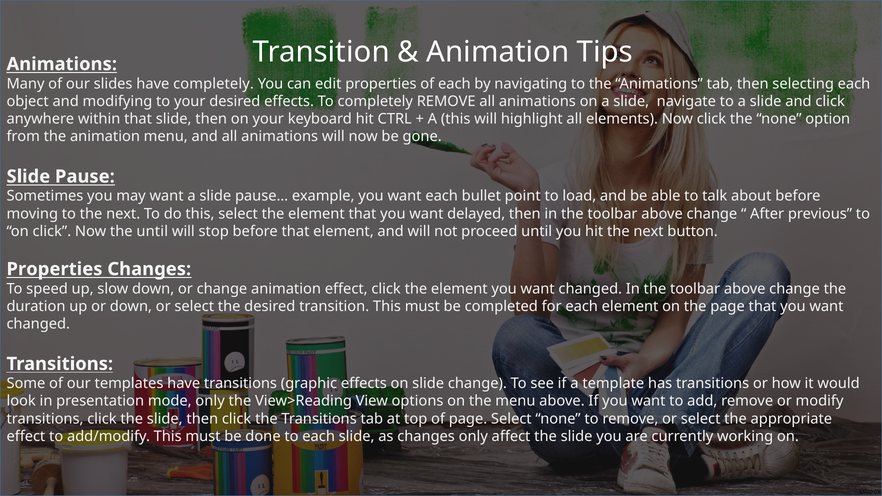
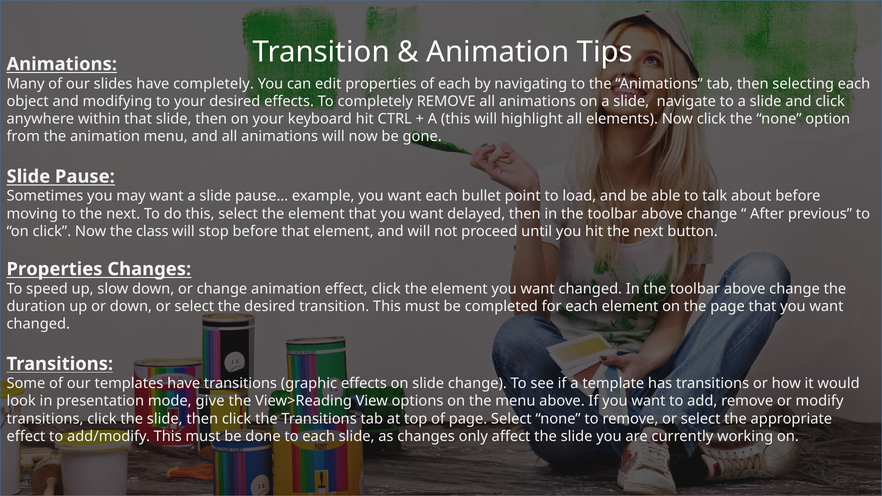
the until: until -> class
mode only: only -> give
